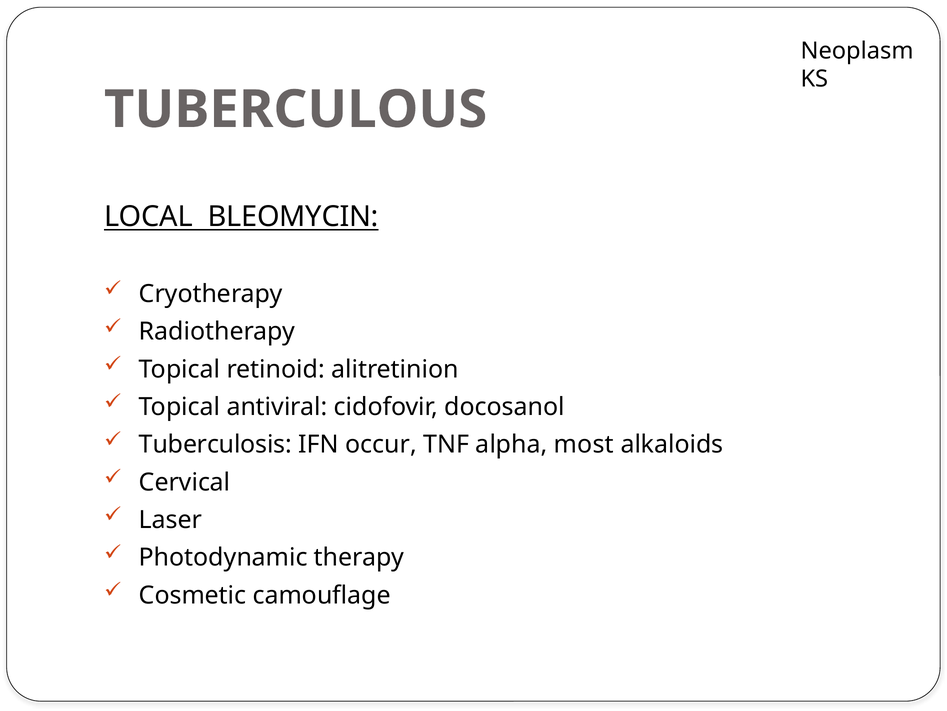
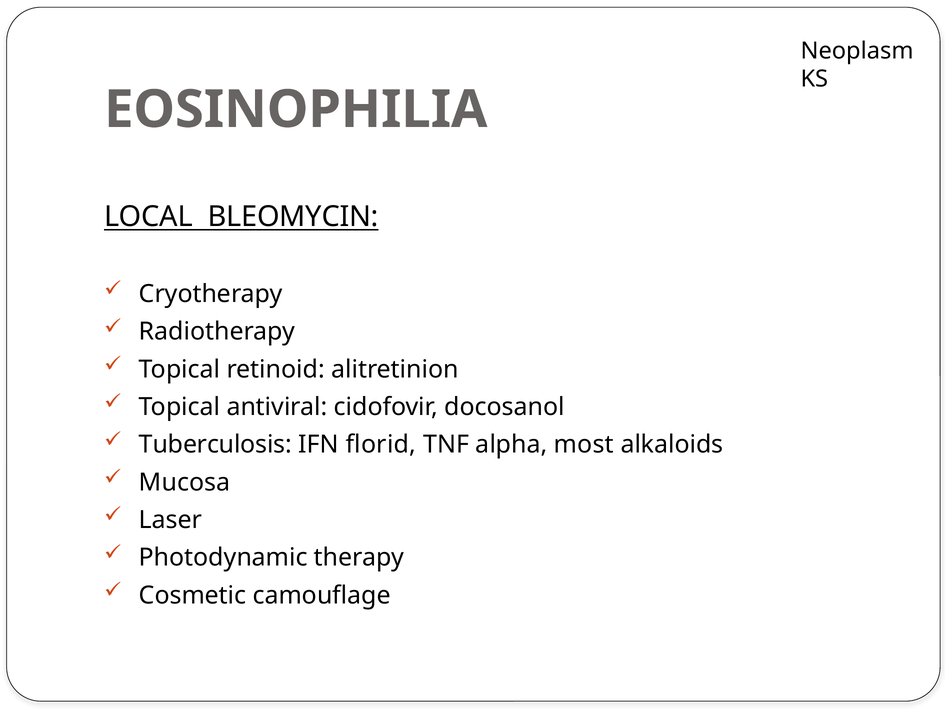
TUBERCULOUS: TUBERCULOUS -> EOSINOPHILIA
occur: occur -> florid
Cervical: Cervical -> Mucosa
